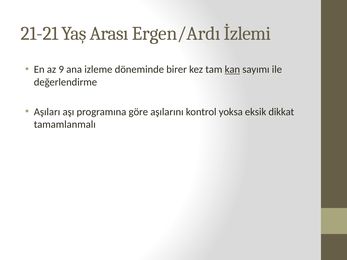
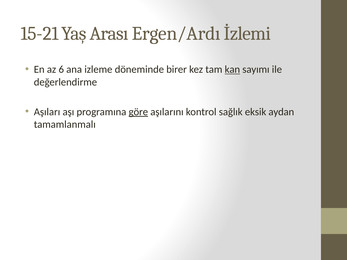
21-21: 21-21 -> 15-21
9: 9 -> 6
göre underline: none -> present
yoksa: yoksa -> sağlık
dikkat: dikkat -> aydan
